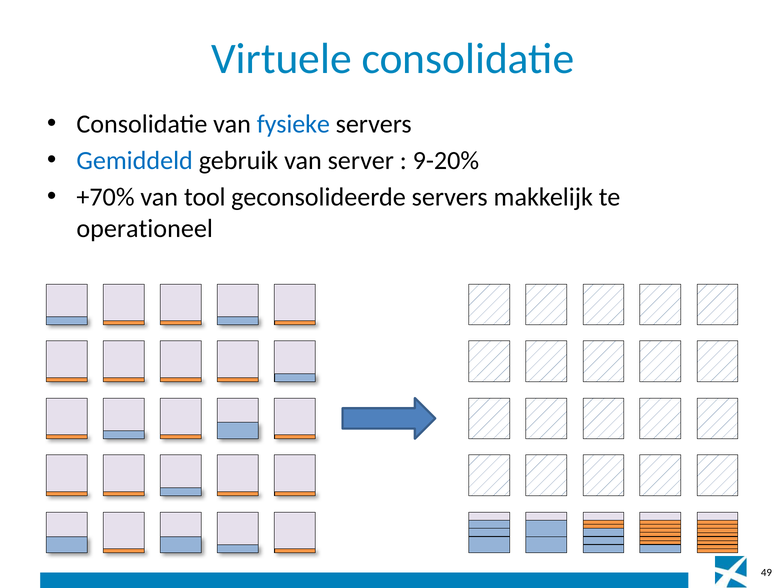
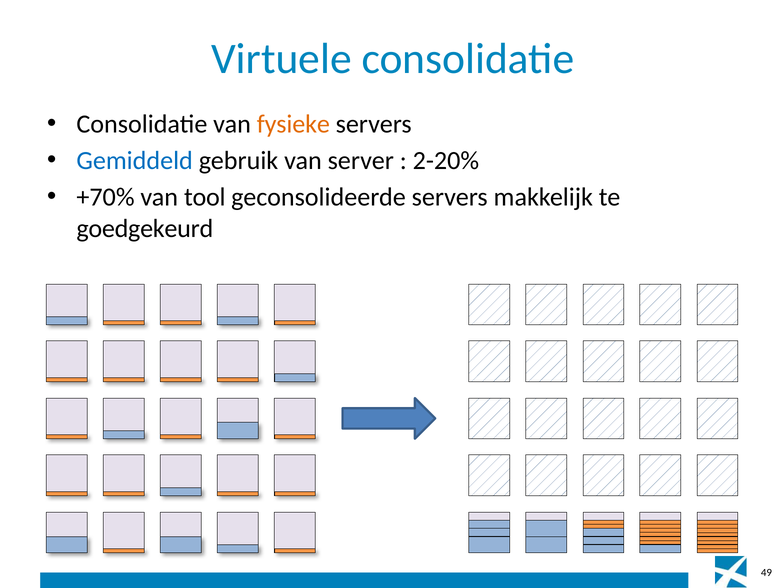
fysieke colour: blue -> orange
9-20%: 9-20% -> 2-20%
operationeel: operationeel -> goedgekeurd
